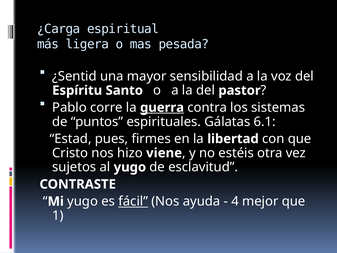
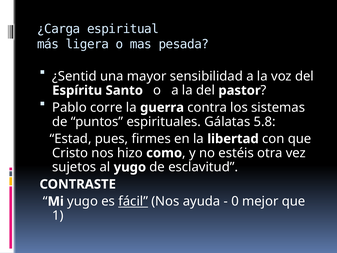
guerra underline: present -> none
6.1: 6.1 -> 5.8
viene: viene -> como
4: 4 -> 0
